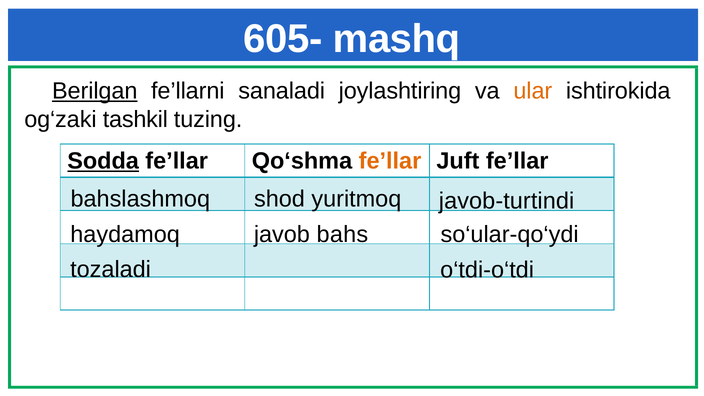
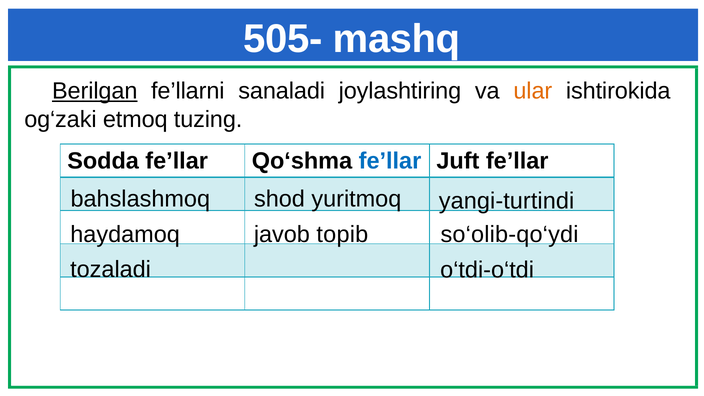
605-: 605- -> 505-
tashkil: tashkil -> etmoq
Sodda underline: present -> none
fe’llar at (390, 161) colour: orange -> blue
javob-turtindi: javob-turtindi -> yangi-turtindi
so‘ular-qo‘ydi: so‘ular-qo‘ydi -> so‘olib-qo‘ydi
bahs: bahs -> topib
